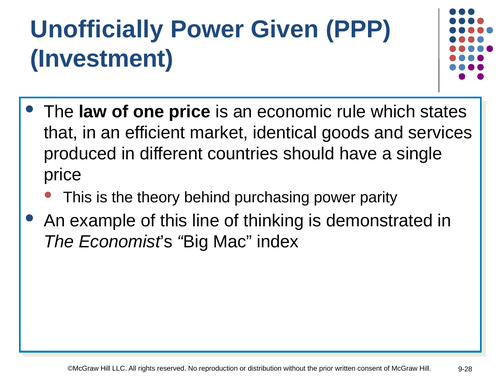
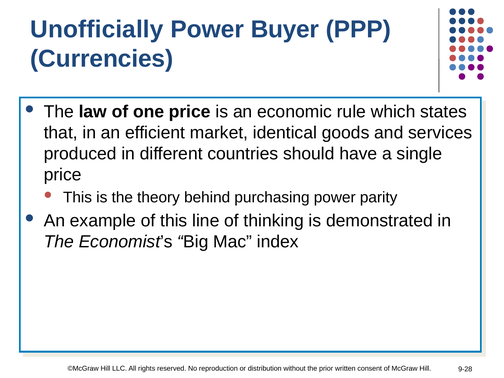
Given: Given -> Buyer
Investment: Investment -> Currencies
